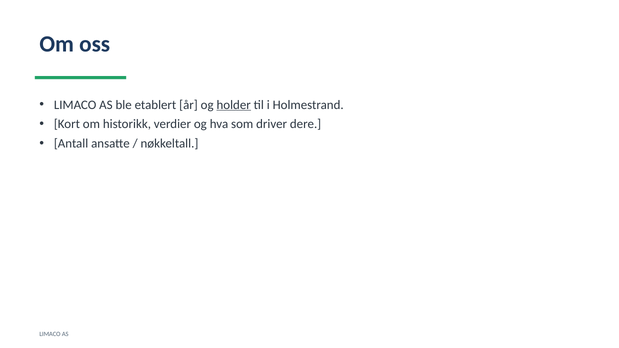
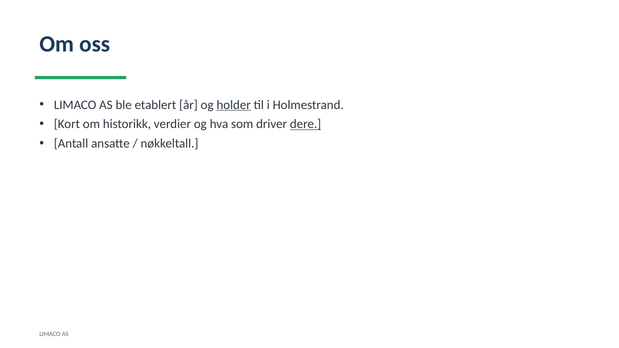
dere underline: none -> present
